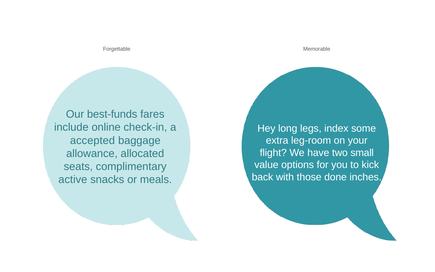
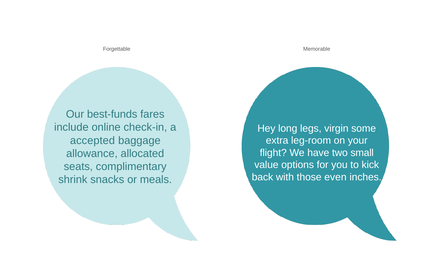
index: index -> virgin
done: done -> even
active: active -> shrink
